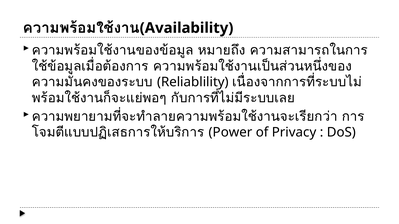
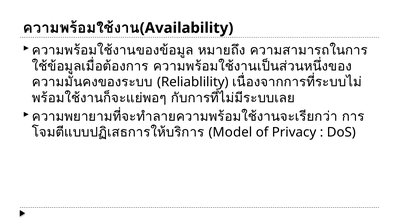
Power: Power -> Model
